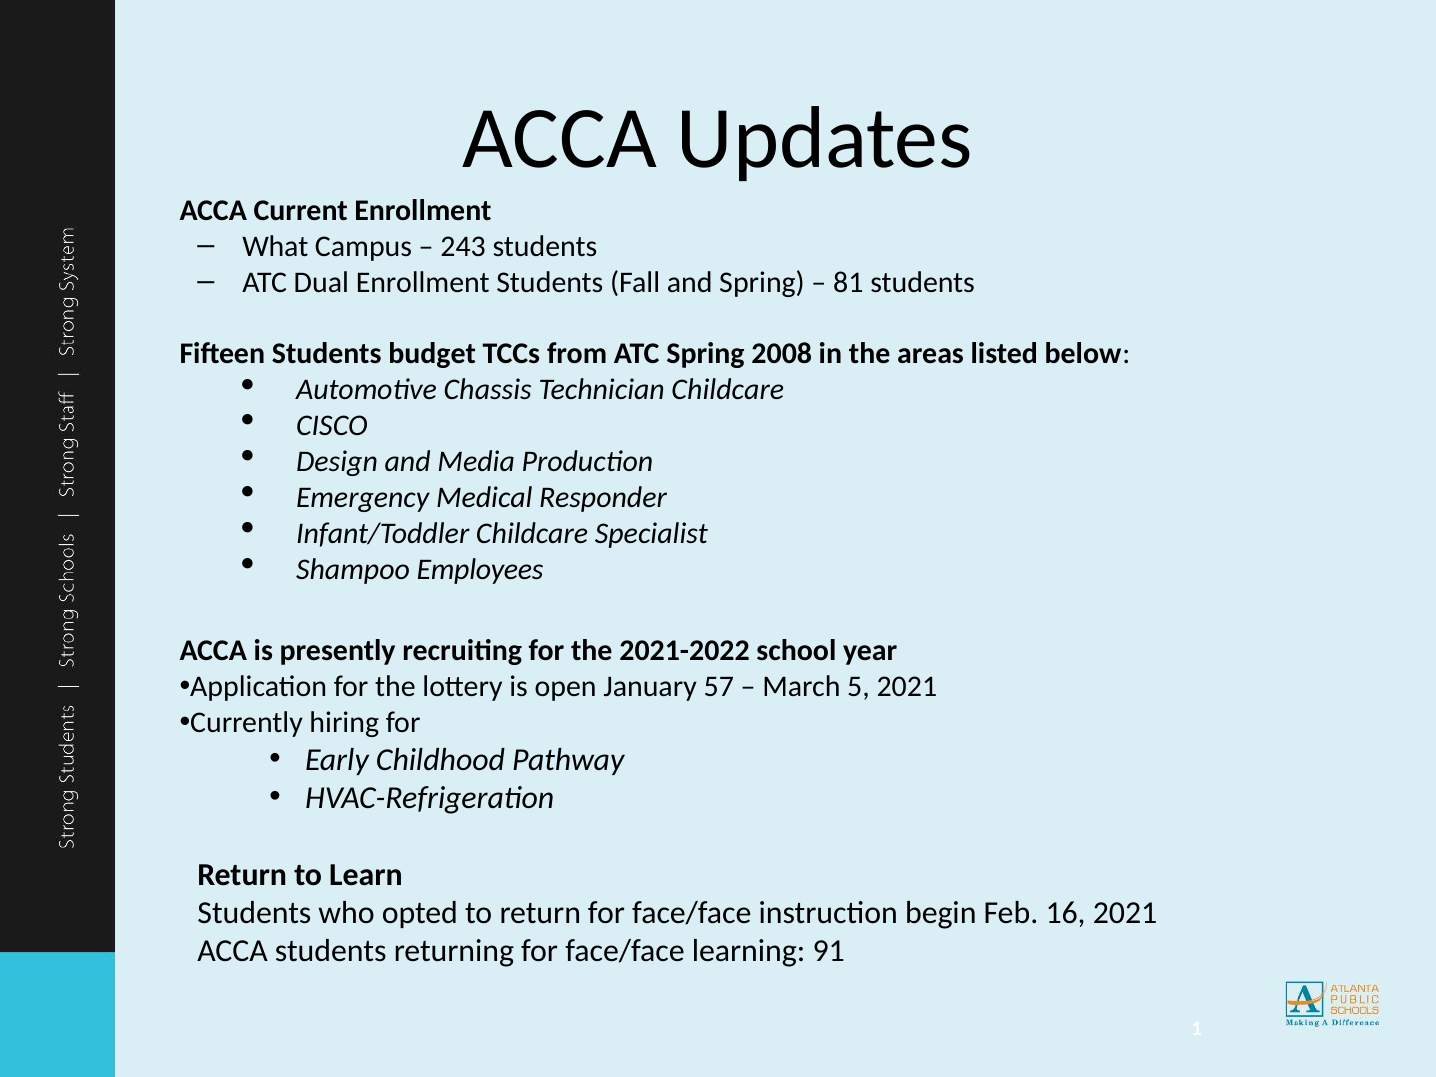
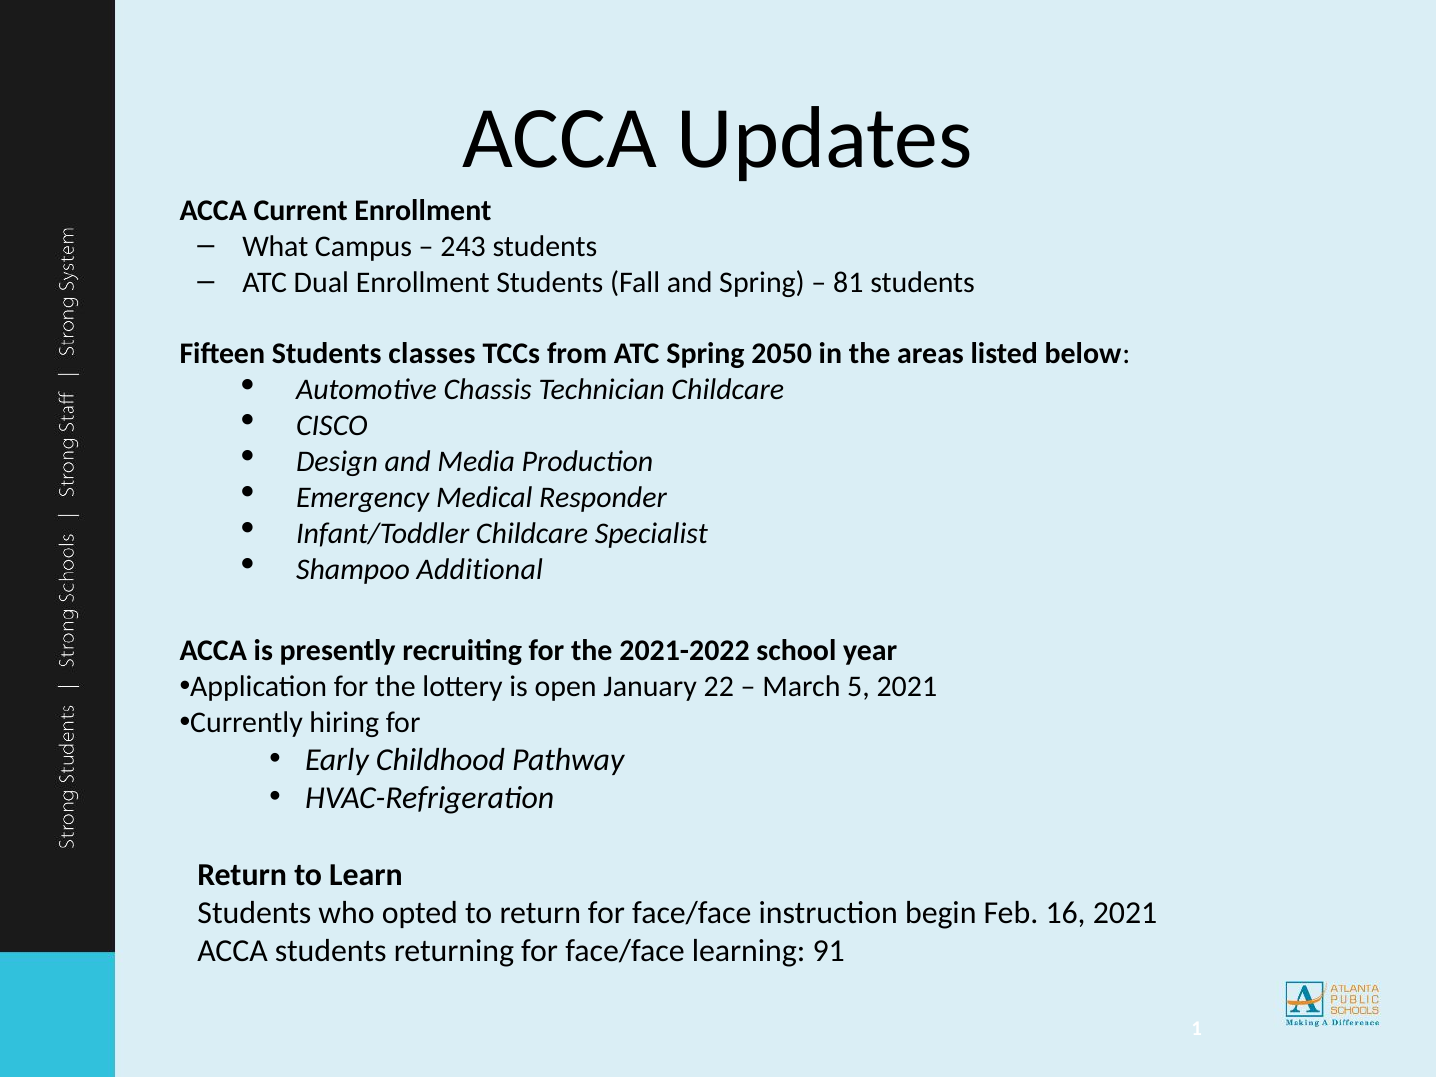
budget: budget -> classes
2008: 2008 -> 2050
Employees: Employees -> Additional
57: 57 -> 22
